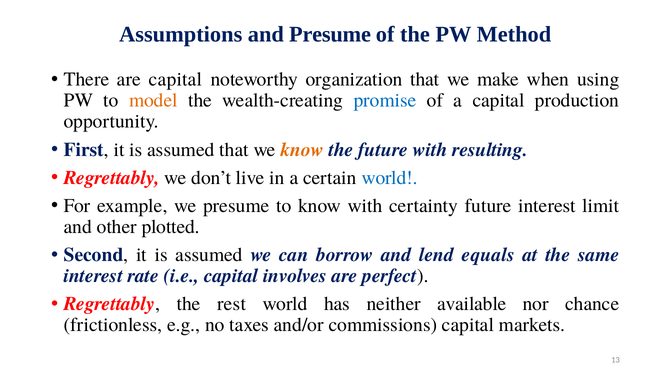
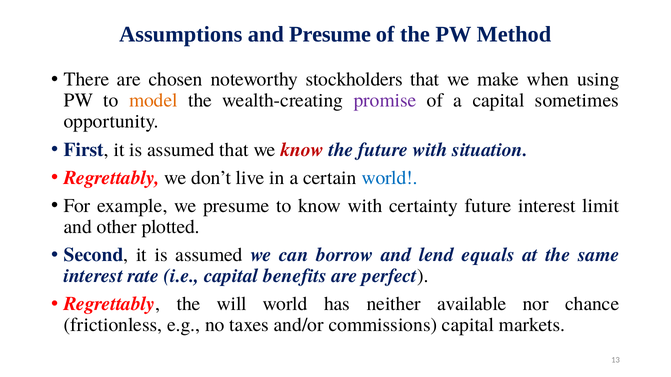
are capital: capital -> chosen
organization: organization -> stockholders
promise colour: blue -> purple
production: production -> sometimes
know at (302, 150) colour: orange -> red
resulting: resulting -> situation
involves: involves -> benefits
rest: rest -> will
